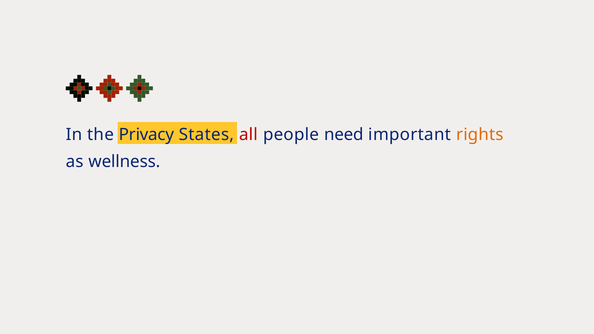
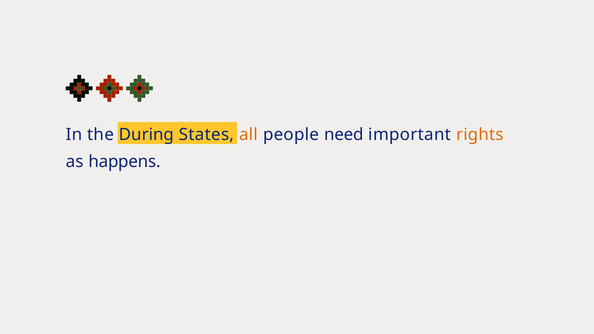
Privacy: Privacy -> During
all colour: red -> orange
wellness: wellness -> happens
